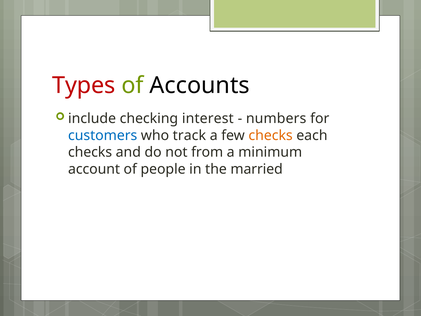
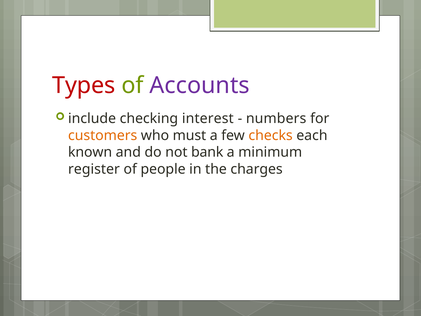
Accounts colour: black -> purple
customers colour: blue -> orange
track: track -> must
checks at (90, 152): checks -> known
from: from -> bank
account: account -> register
married: married -> charges
